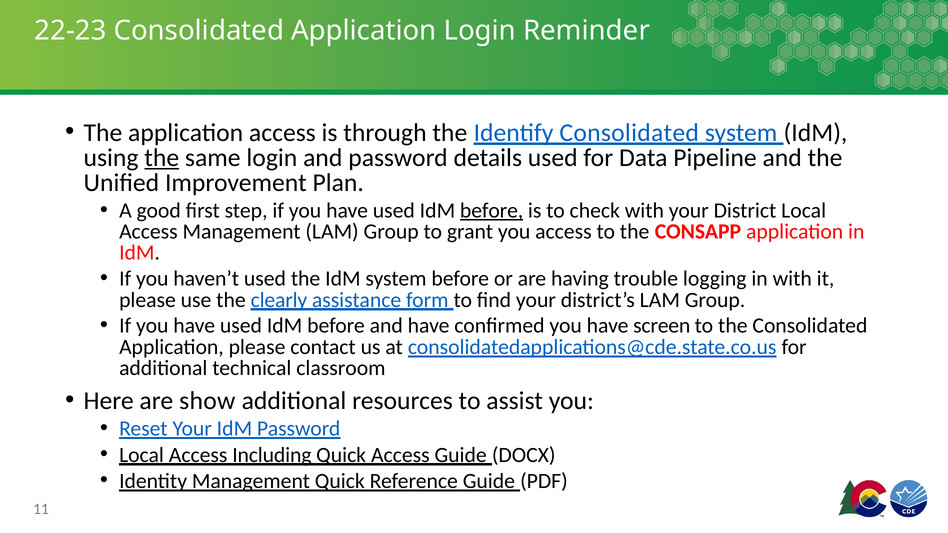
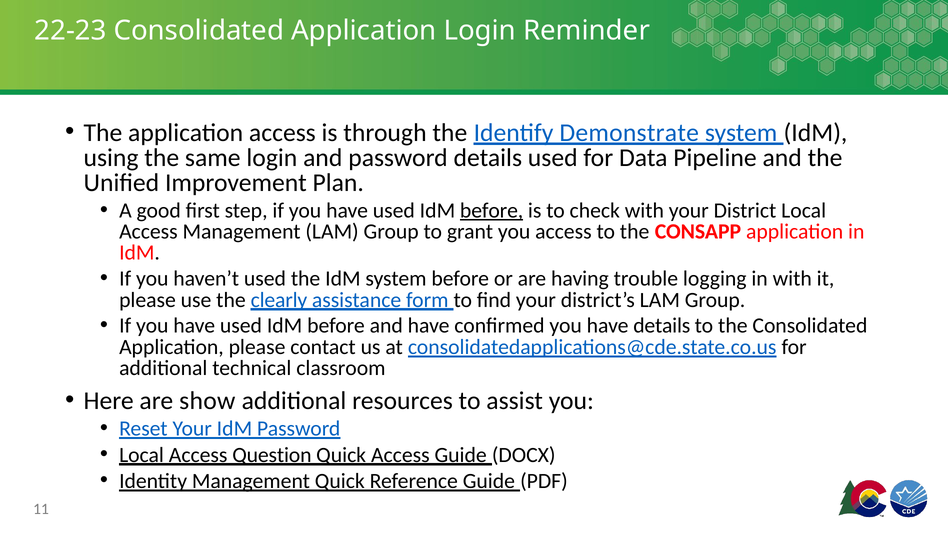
Identify Consolidated: Consolidated -> Demonstrate
the at (162, 158) underline: present -> none
have screen: screen -> details
Including: Including -> Question
